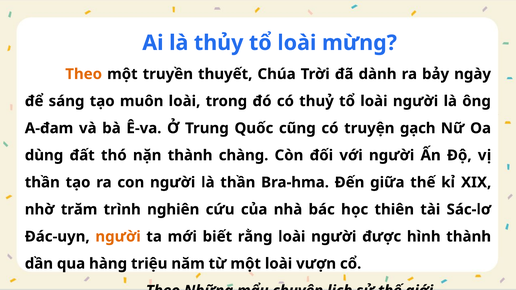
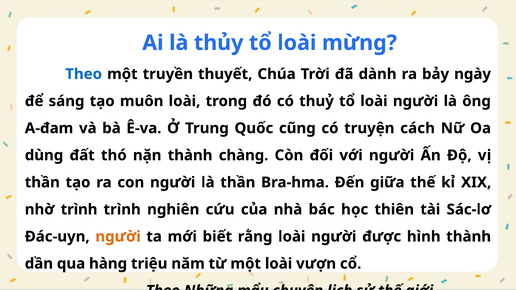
Theo at (84, 74) colour: orange -> blue
gạch: gạch -> cách
nhờ trăm: trăm -> trình
